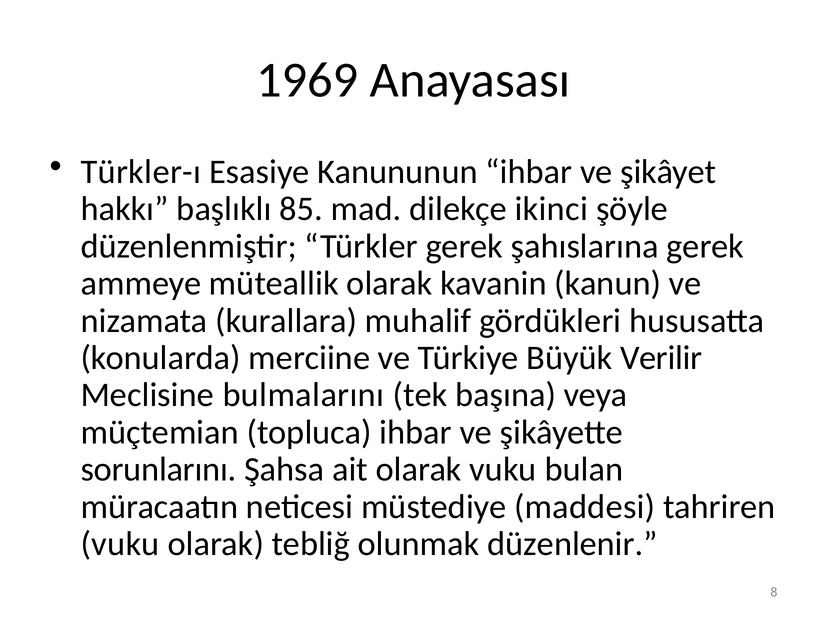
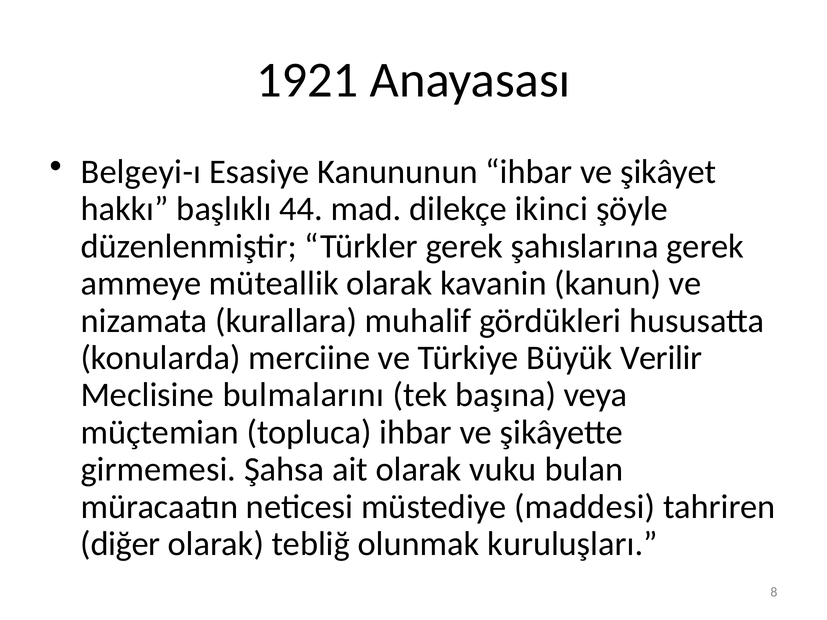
1969: 1969 -> 1921
Türkler-ı: Türkler-ı -> Belgeyi-ı
85: 85 -> 44
sorunlarını: sorunlarını -> girmemesi
vuku at (120, 544): vuku -> diğer
düzenlenir: düzenlenir -> kuruluşları
